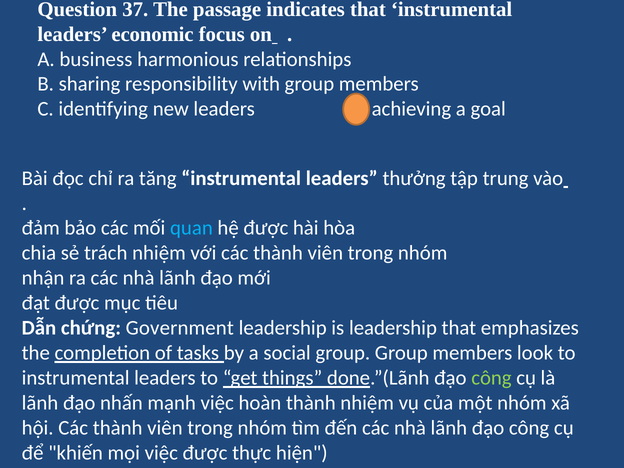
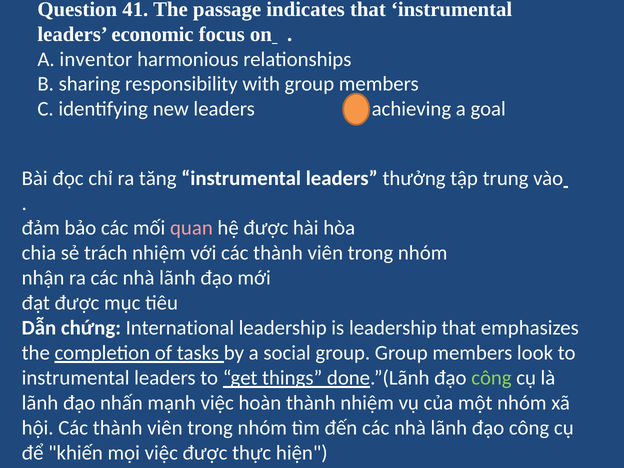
37: 37 -> 41
business: business -> inventor
quan colour: light blue -> pink
Government: Government -> International
